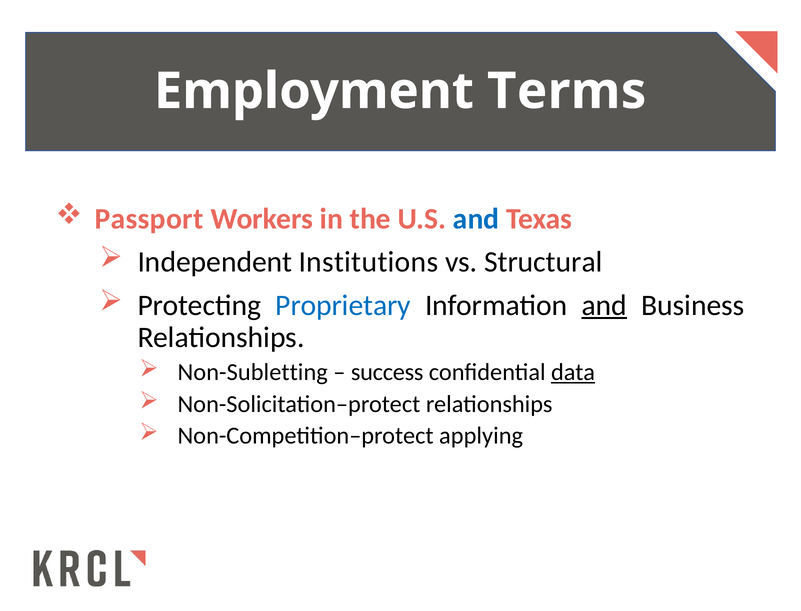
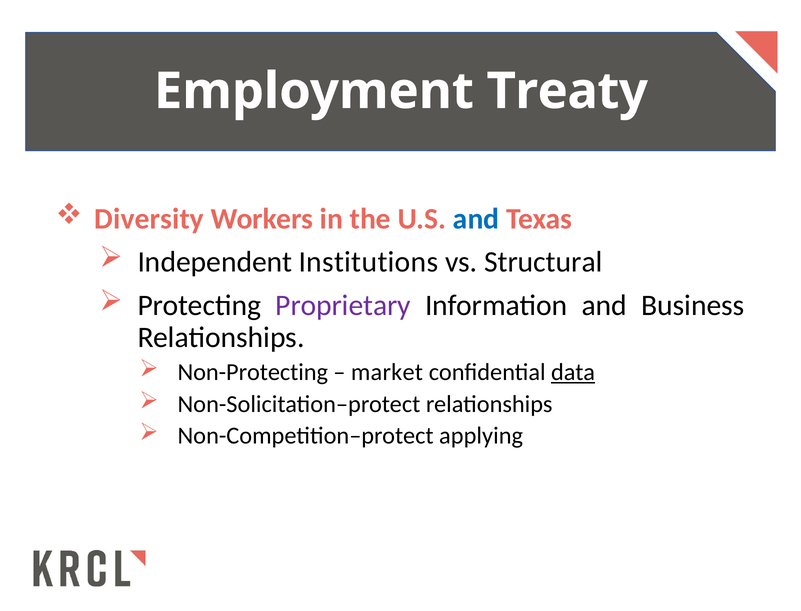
Terms: Terms -> Treaty
Passport: Passport -> Diversity
Proprietary colour: blue -> purple
and at (604, 305) underline: present -> none
Non-Subletting: Non-Subletting -> Non-Protecting
success: success -> market
